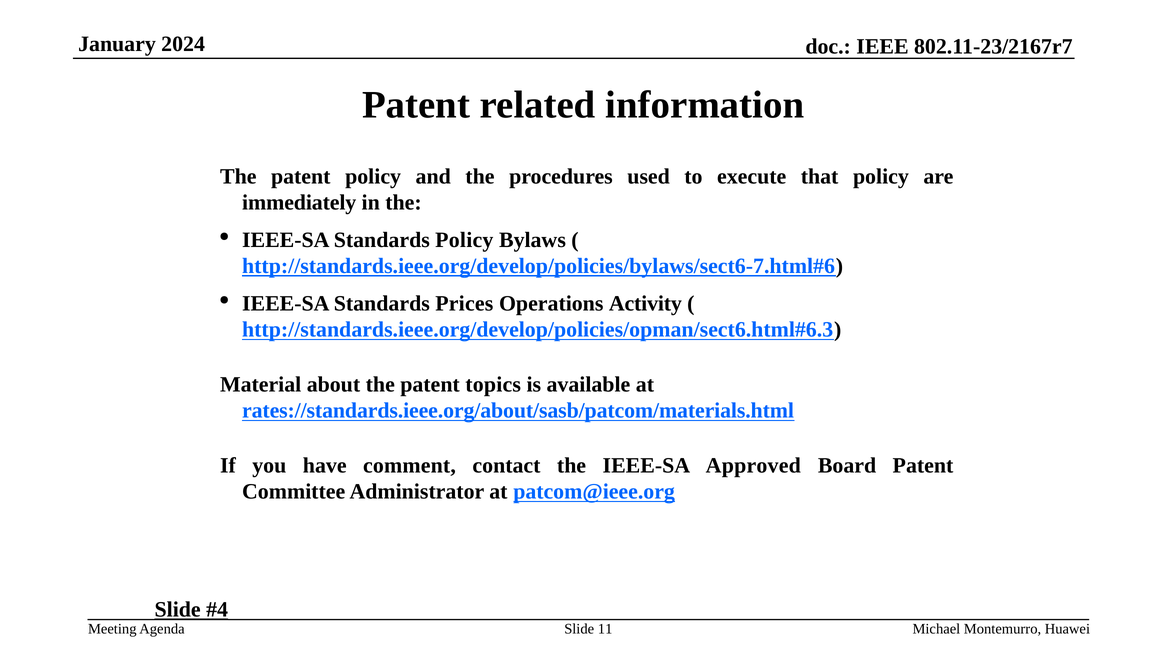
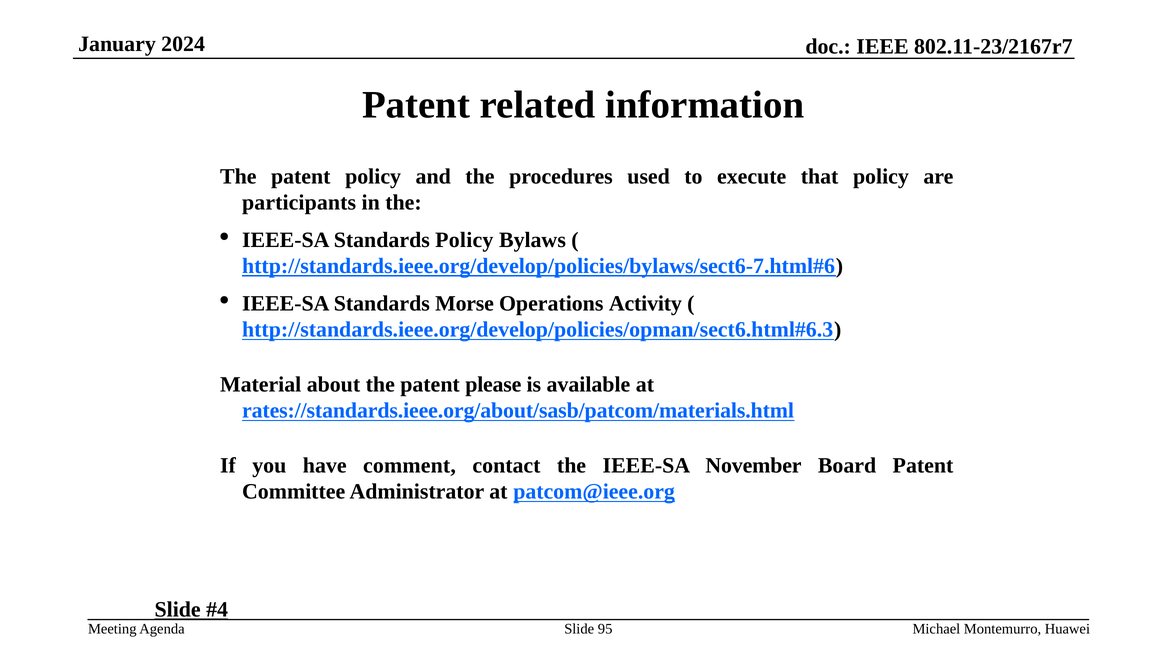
immediately: immediately -> participants
Prices: Prices -> Morse
topics: topics -> please
Approved: Approved -> November
11: 11 -> 95
